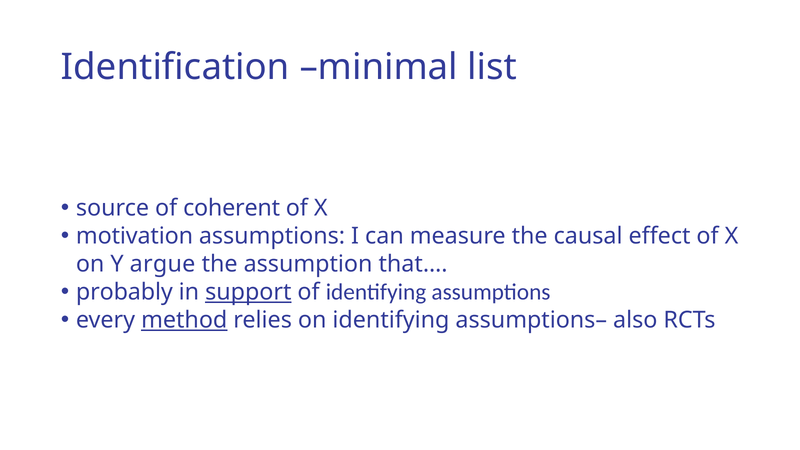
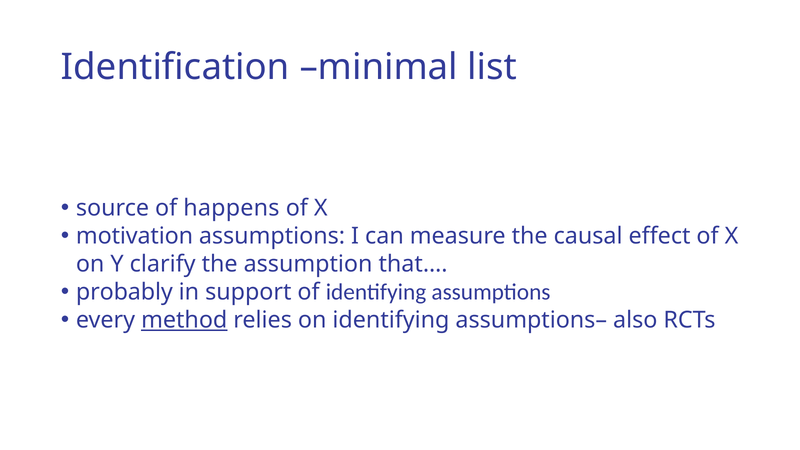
coherent: coherent -> happens
argue: argue -> clarify
support underline: present -> none
